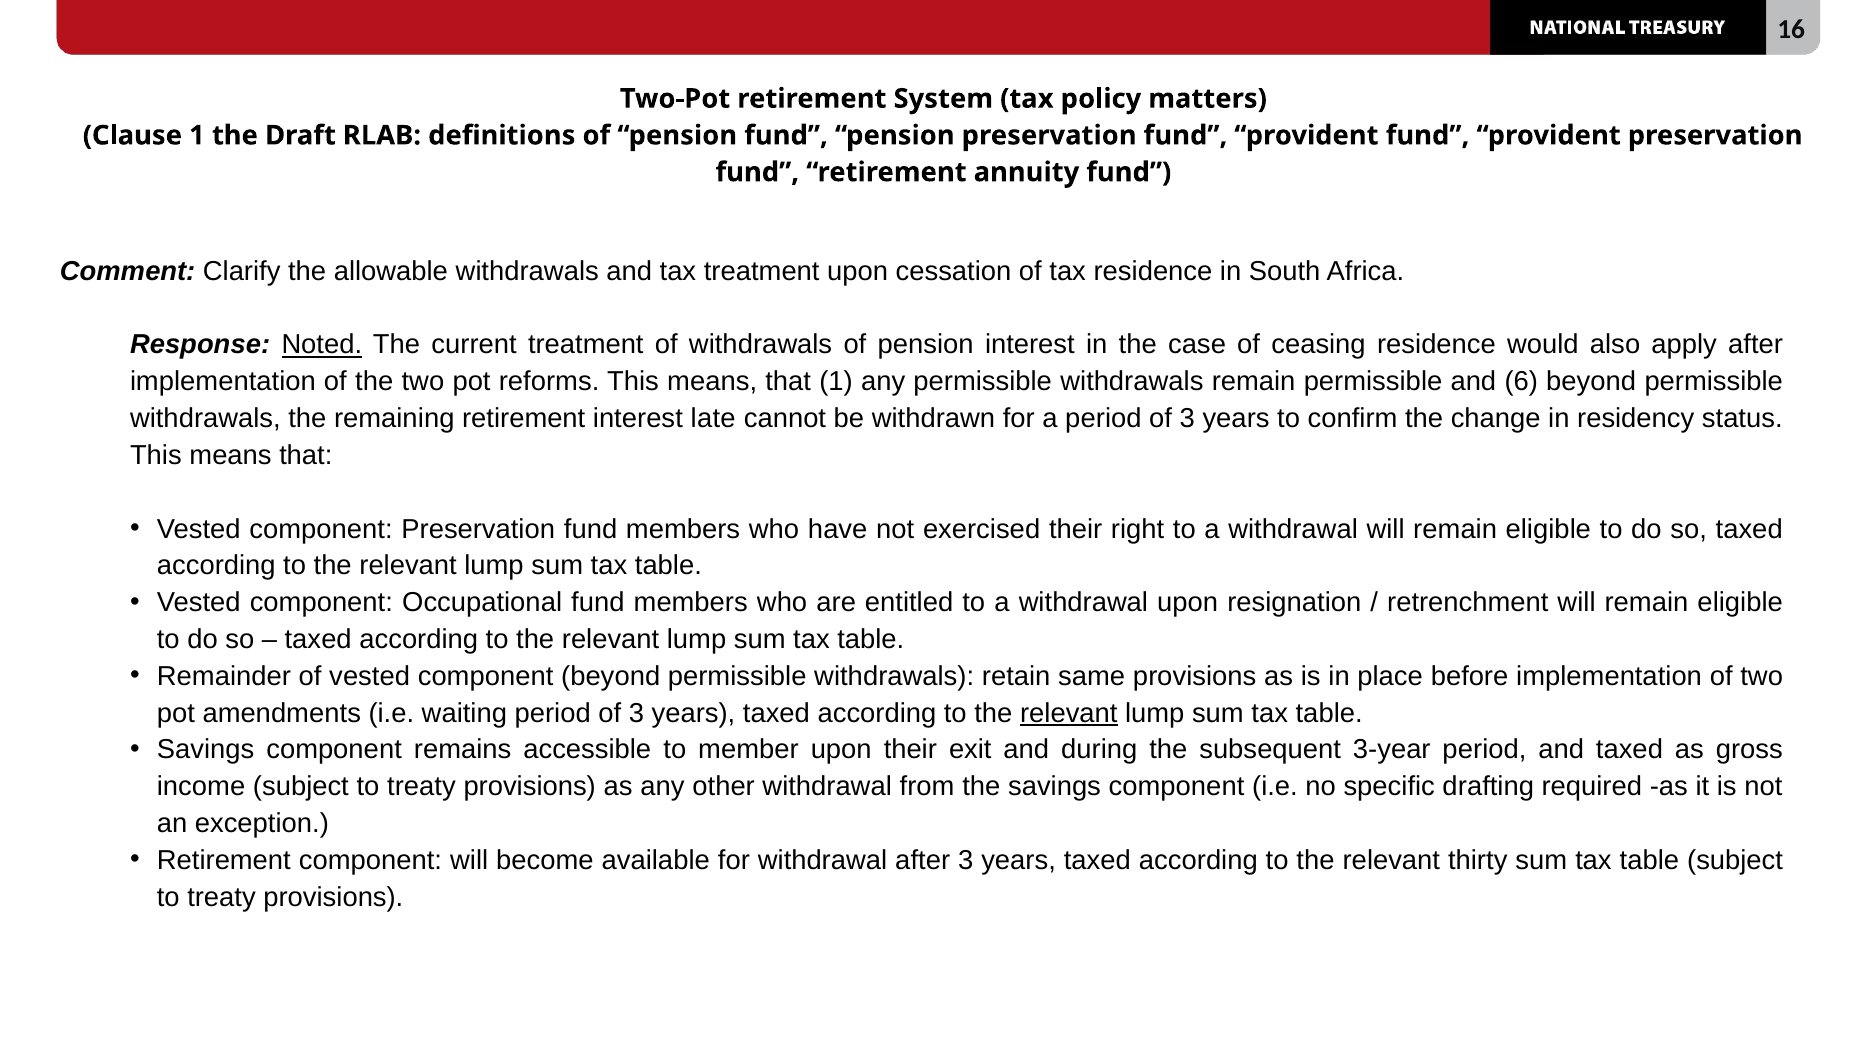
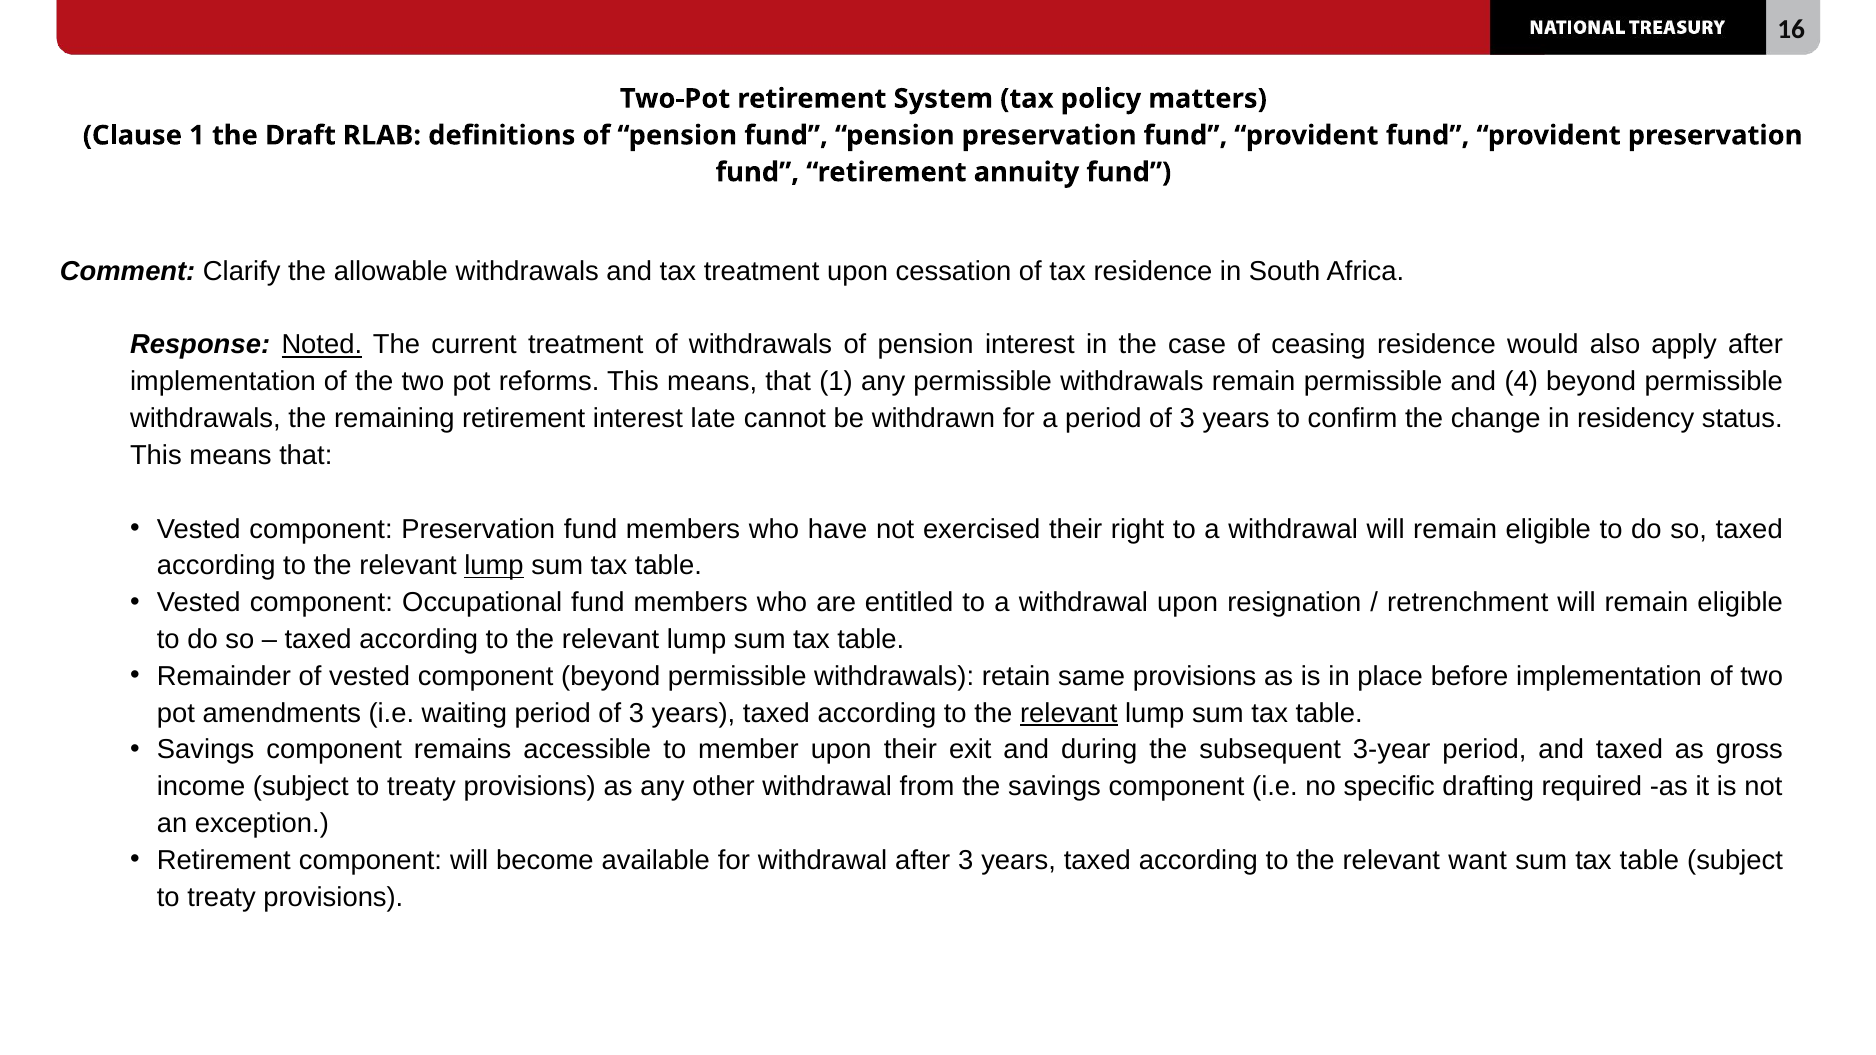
6: 6 -> 4
lump at (494, 566) underline: none -> present
thirty: thirty -> want
